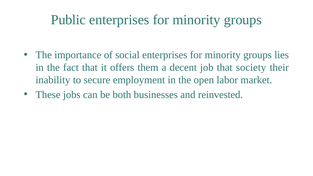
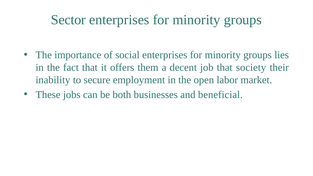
Public: Public -> Sector
reinvested: reinvested -> beneficial
